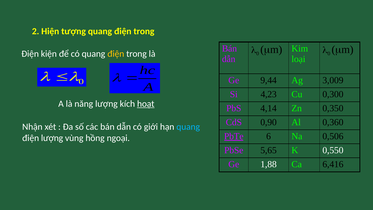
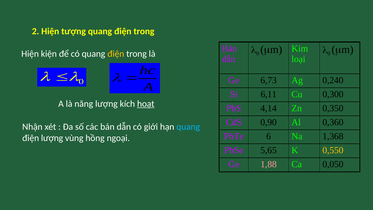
Điện at (30, 54): Điện -> Hiện
9,44: 9,44 -> 6,73
3,009: 3,009 -> 0,240
4,23: 4,23 -> 6,11
PbTe underline: present -> none
0,506: 0,506 -> 1,368
0,550 colour: white -> yellow
1,88 colour: white -> pink
6,416: 6,416 -> 0,050
